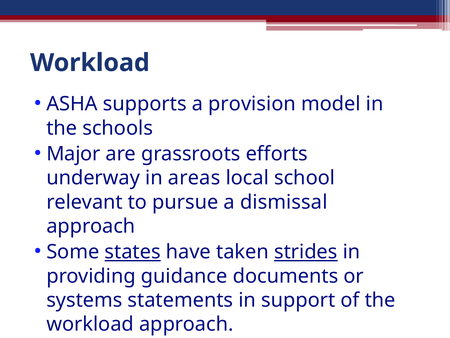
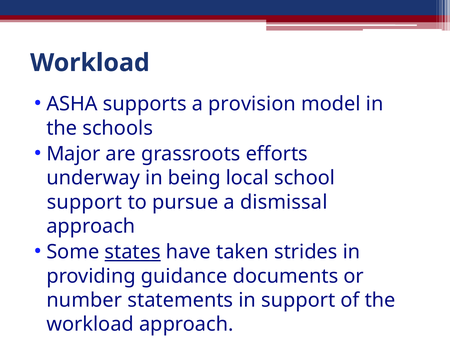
areas: areas -> being
relevant at (84, 202): relevant -> support
strides underline: present -> none
systems: systems -> number
